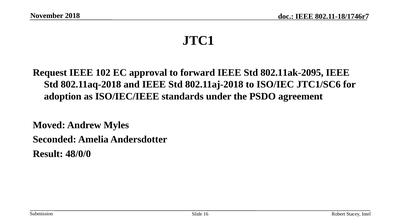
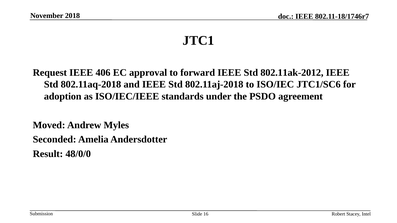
102: 102 -> 406
802.11ak-2095: 802.11ak-2095 -> 802.11ak-2012
